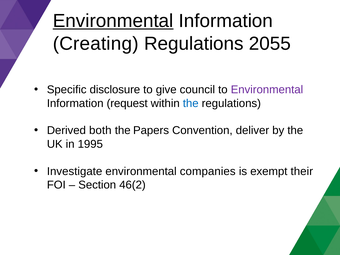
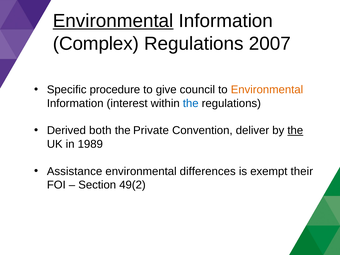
Creating: Creating -> Complex
2055: 2055 -> 2007
disclosure: disclosure -> procedure
Environmental at (267, 90) colour: purple -> orange
request: request -> interest
Papers: Papers -> Private
the at (295, 131) underline: none -> present
1995: 1995 -> 1989
Investigate: Investigate -> Assistance
companies: companies -> differences
46(2: 46(2 -> 49(2
